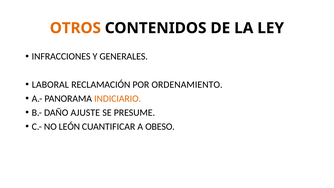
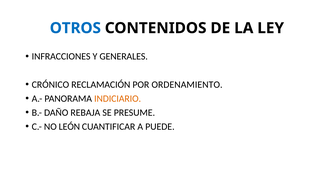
OTROS colour: orange -> blue
LABORAL: LABORAL -> CRÓNICO
AJUSTE: AJUSTE -> REBAJA
OBESO: OBESO -> PUEDE
